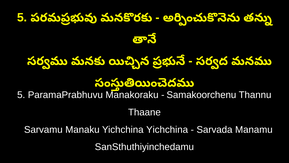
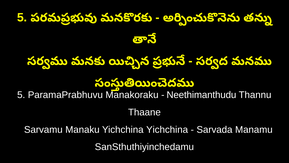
Samakoorchenu: Samakoorchenu -> Neethimanthudu
